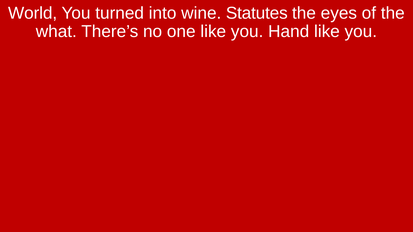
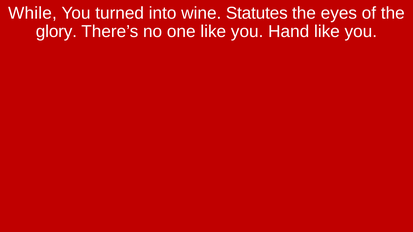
World: World -> While
what: what -> glory
